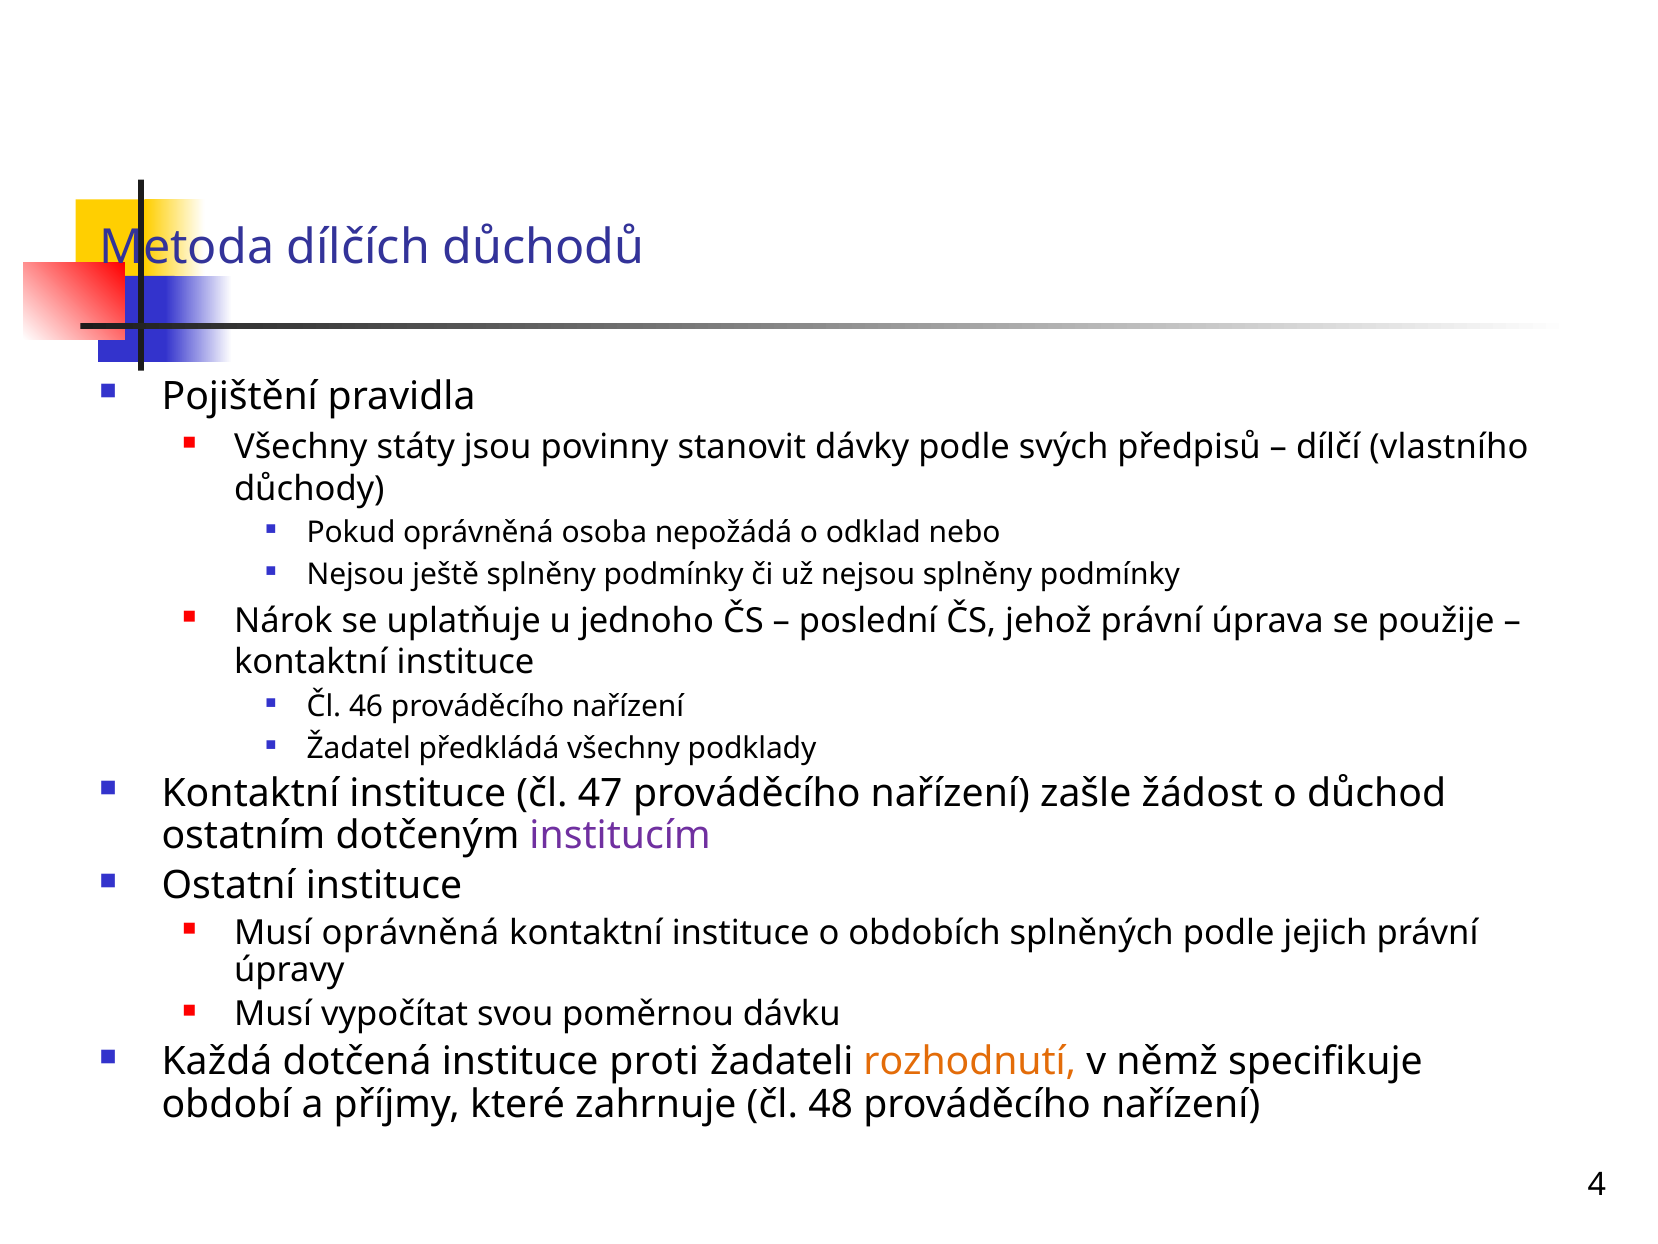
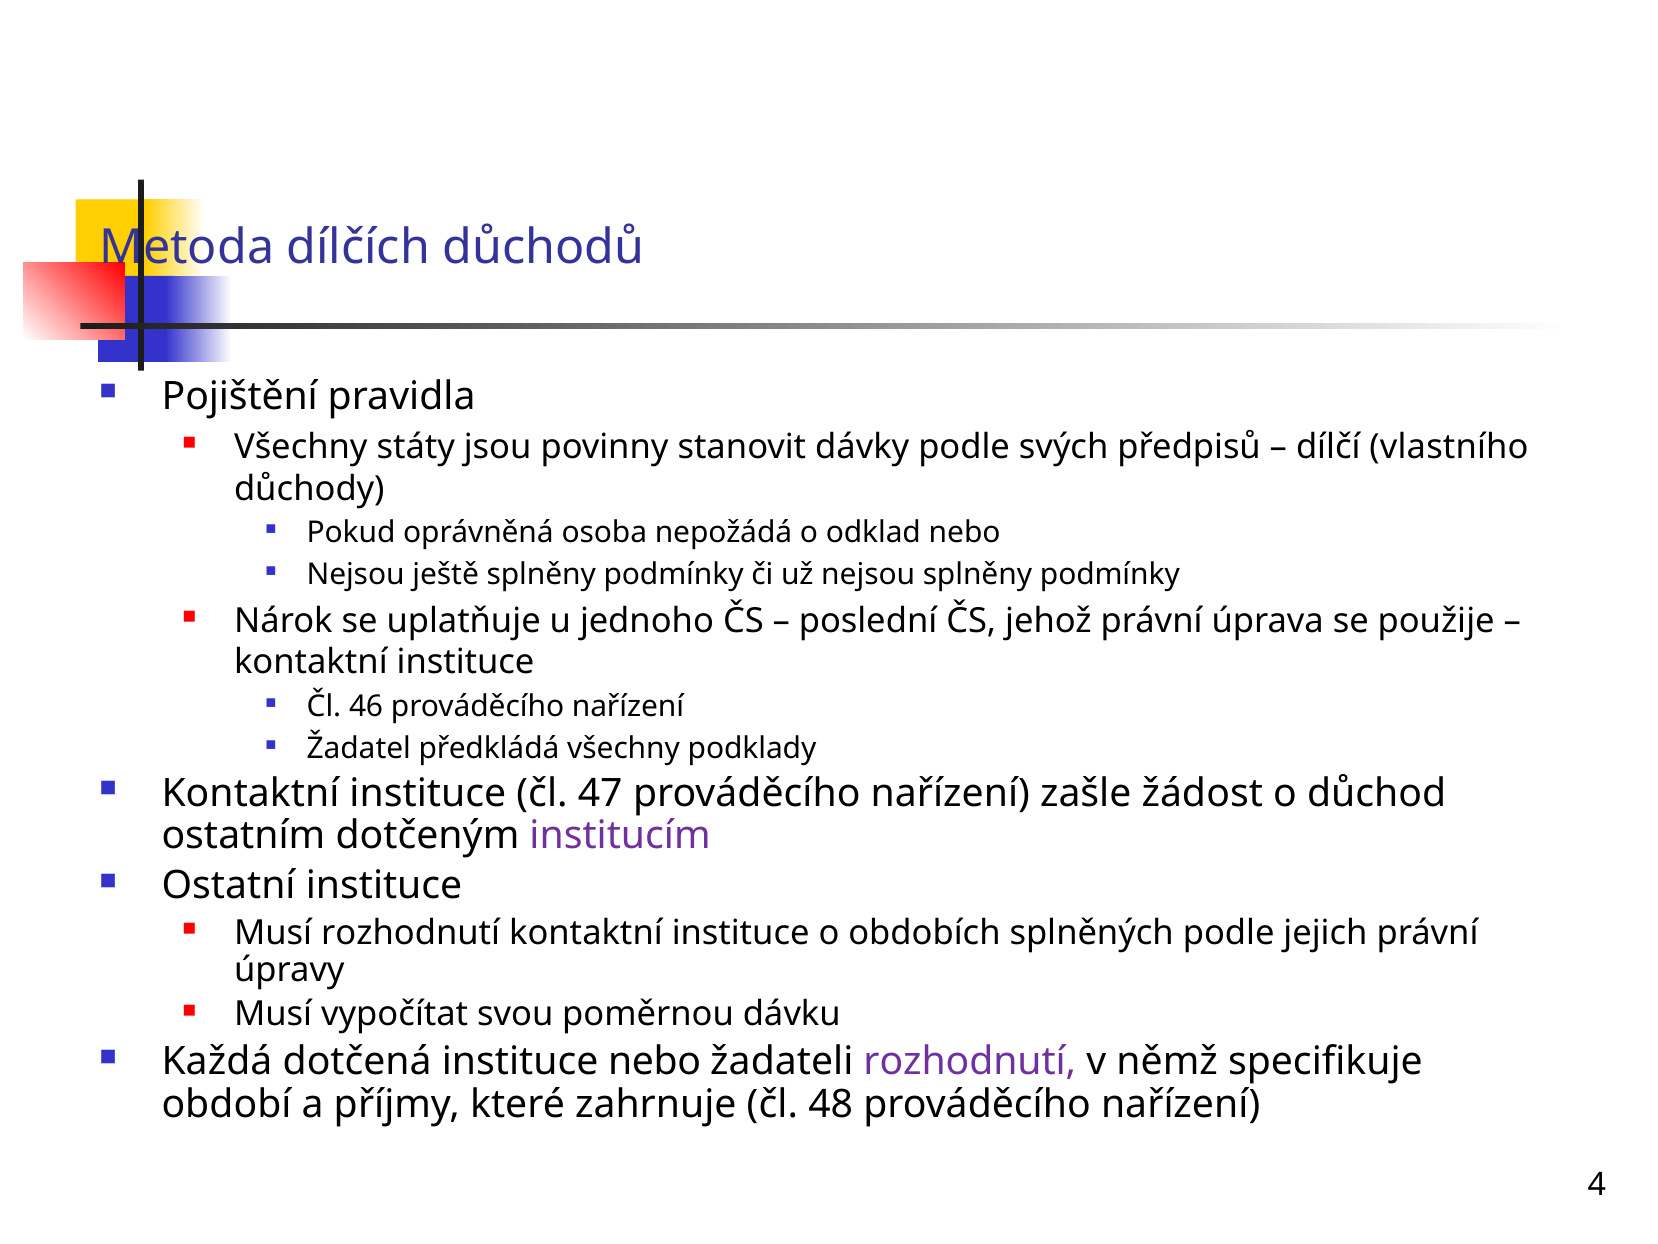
Musí oprávněná: oprávněná -> rozhodnutí
instituce proti: proti -> nebo
rozhodnutí at (970, 1062) colour: orange -> purple
